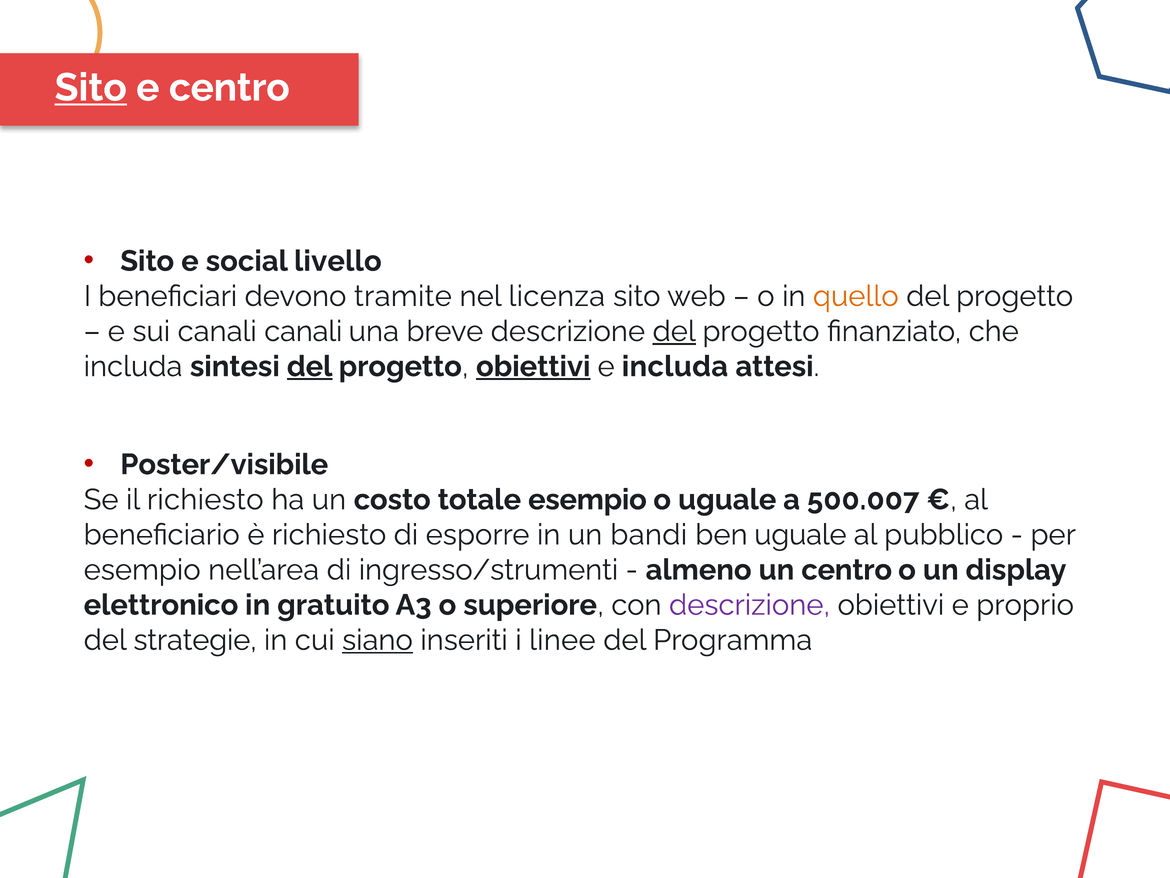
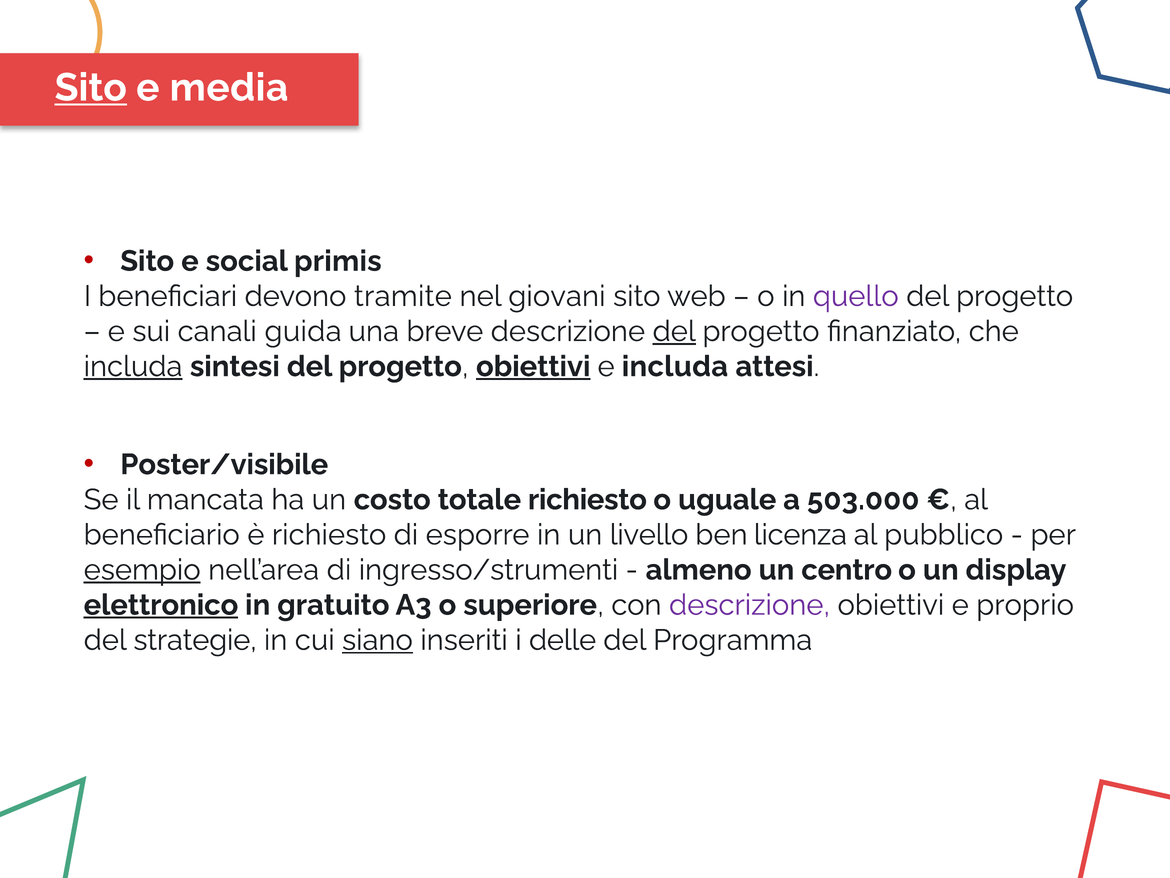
e centro: centro -> media
livello: livello -> primis
licenza: licenza -> giovani
quello colour: orange -> purple
canali canali: canali -> guida
includa at (133, 366) underline: none -> present
del at (310, 366) underline: present -> none
il richiesto: richiesto -> mancata
totale esempio: esempio -> richiesto
500.007: 500.007 -> 503.000
bandi: bandi -> livello
ben uguale: uguale -> licenza
esempio at (142, 570) underline: none -> present
elettronico underline: none -> present
linee: linee -> delle
